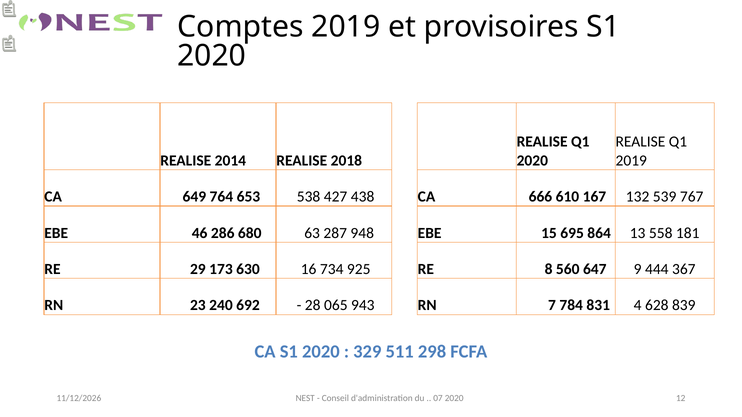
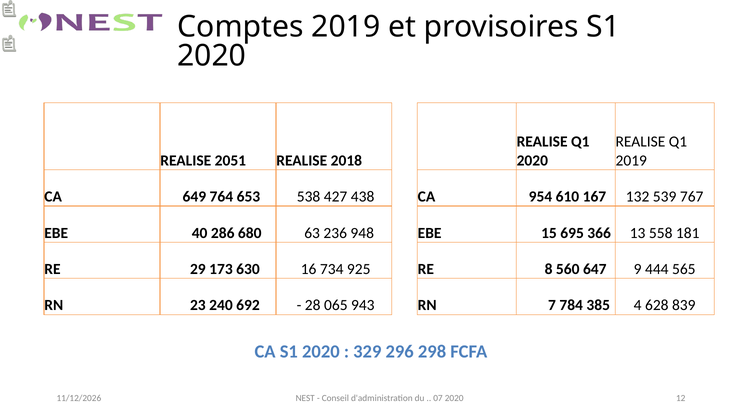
2014: 2014 -> 2051
666: 666 -> 954
46: 46 -> 40
287: 287 -> 236
864: 864 -> 366
367: 367 -> 565
831: 831 -> 385
511: 511 -> 296
